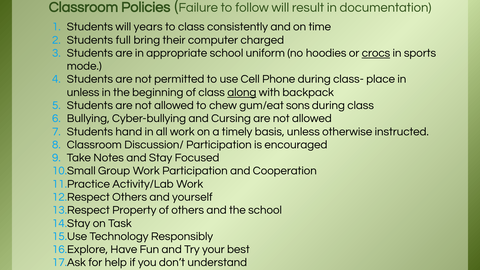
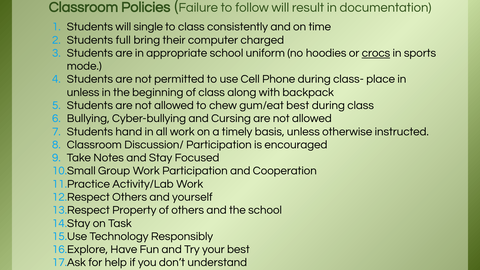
years: years -> single
along underline: present -> none
gum/eat sons: sons -> best
